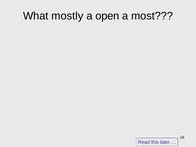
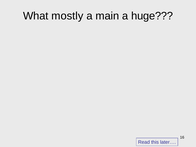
open: open -> main
most: most -> huge
